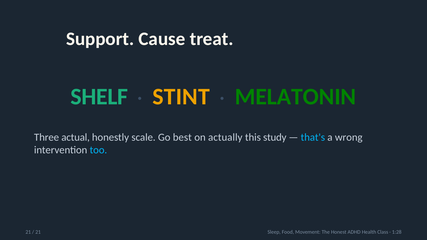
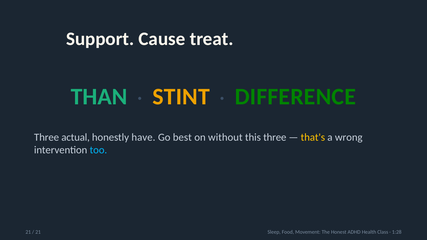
SHELF: SHELF -> THAN
MELATONIN: MELATONIN -> DIFFERENCE
scale: scale -> have
actually: actually -> without
this study: study -> three
that's colour: light blue -> yellow
